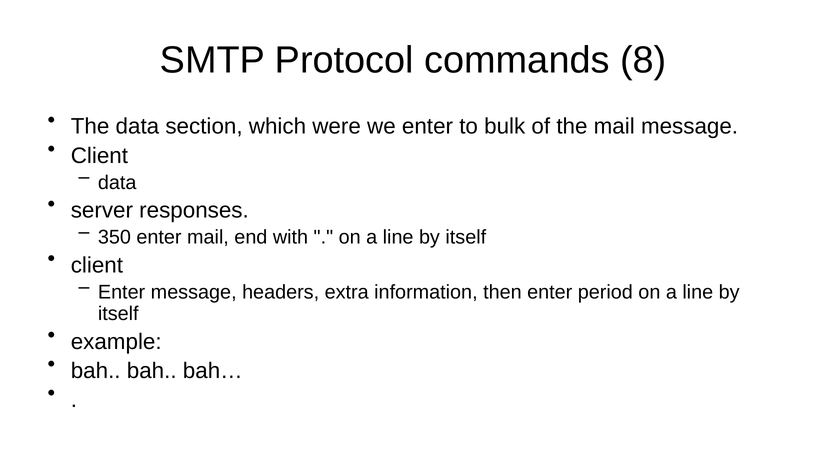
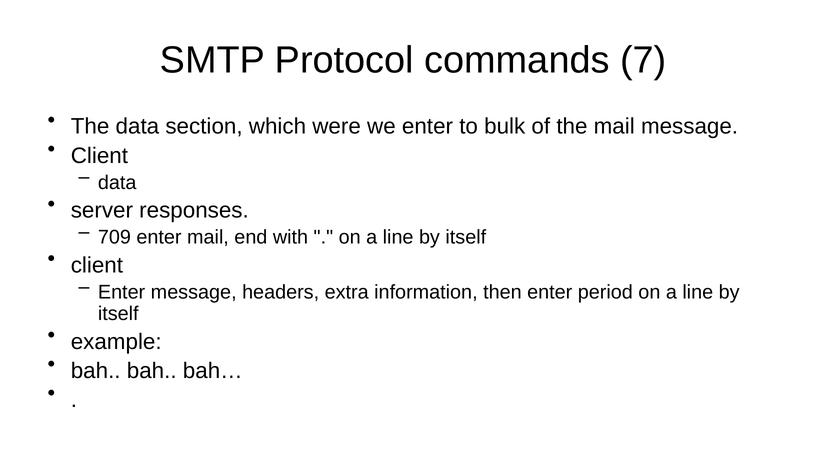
8: 8 -> 7
350: 350 -> 709
